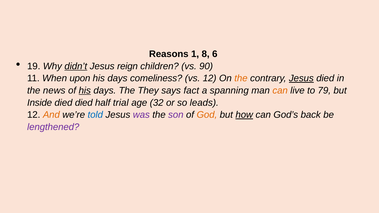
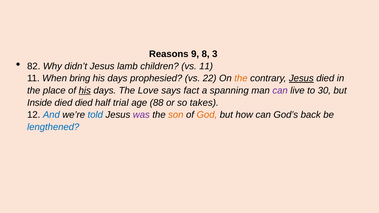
1: 1 -> 9
6: 6 -> 3
19: 19 -> 82
didn’t underline: present -> none
reign: reign -> lamb
vs 90: 90 -> 11
upon: upon -> bring
comeliness: comeliness -> prophesied
vs 12: 12 -> 22
news: news -> place
They: They -> Love
can at (280, 91) colour: orange -> purple
79: 79 -> 30
32: 32 -> 88
leads: leads -> takes
And colour: orange -> blue
son colour: purple -> orange
how underline: present -> none
lengthened colour: purple -> blue
